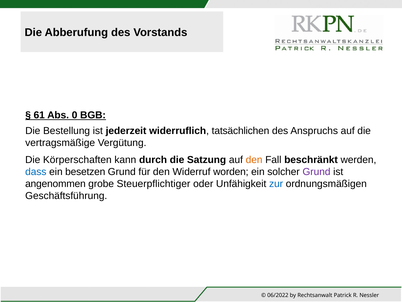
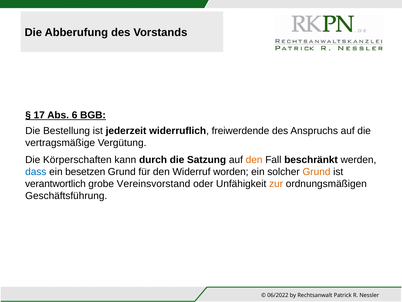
61: 61 -> 17
0: 0 -> 6
tatsächlichen: tatsächlichen -> freiwerdende
Grund at (316, 172) colour: purple -> orange
angenommen: angenommen -> verantwortlich
Steuerpflichtiger: Steuerpflichtiger -> Vereinsvorstand
zur colour: blue -> orange
